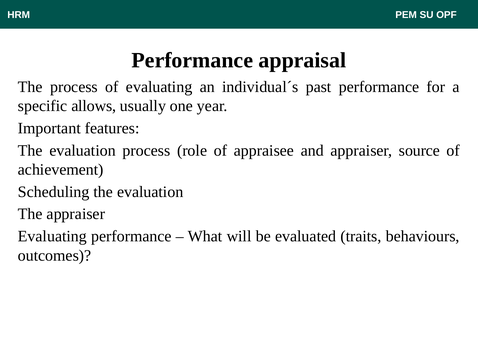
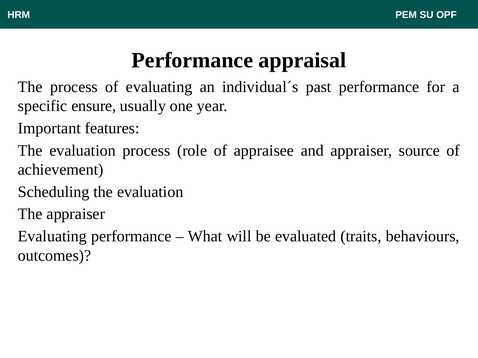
allows: allows -> ensure
